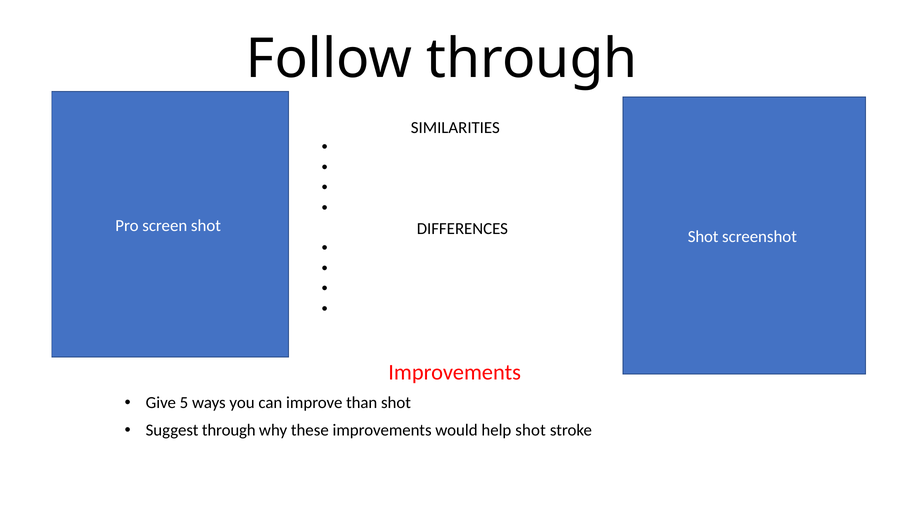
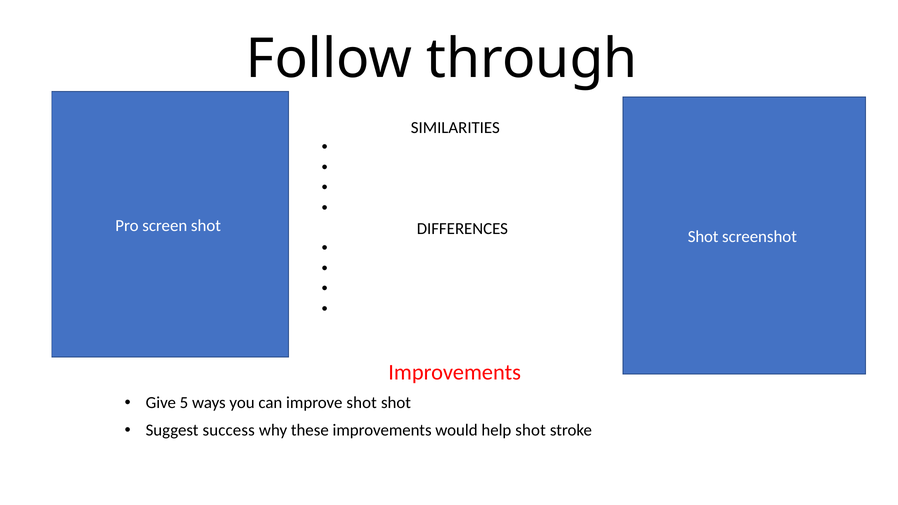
improve than: than -> shot
Suggest through: through -> success
